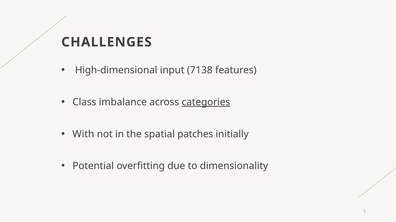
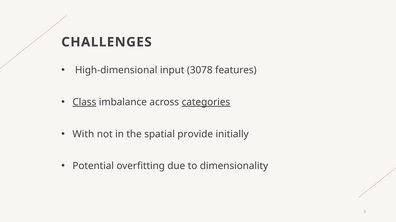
7138: 7138 -> 3078
Class underline: none -> present
patches: patches -> provide
